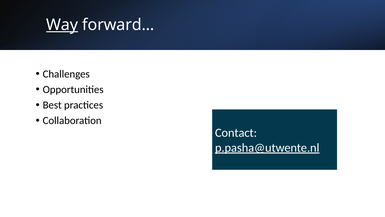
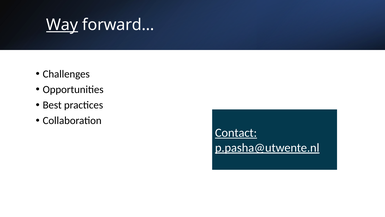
Contact underline: none -> present
